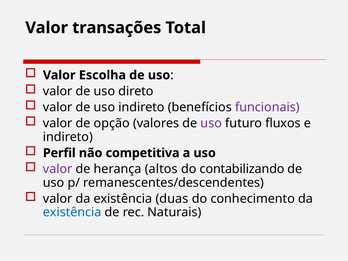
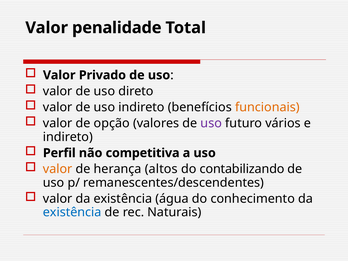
transações: transações -> penalidade
Escolha: Escolha -> Privado
funcionais colour: purple -> orange
fluxos: fluxos -> vários
valor at (58, 169) colour: purple -> orange
duas: duas -> água
